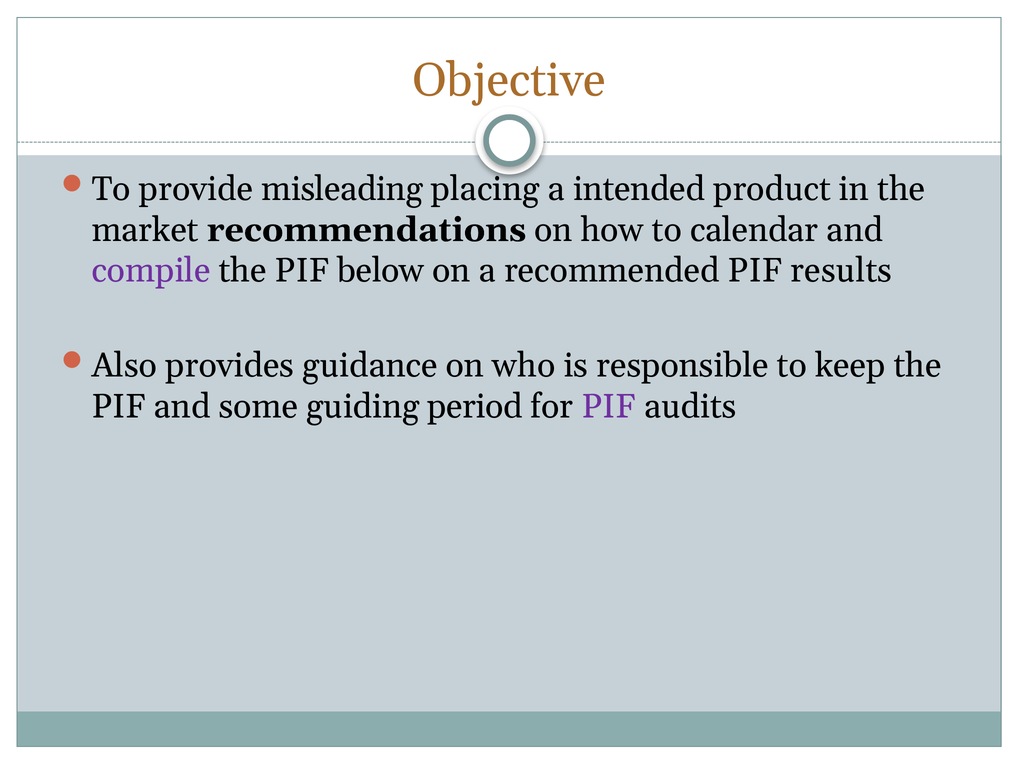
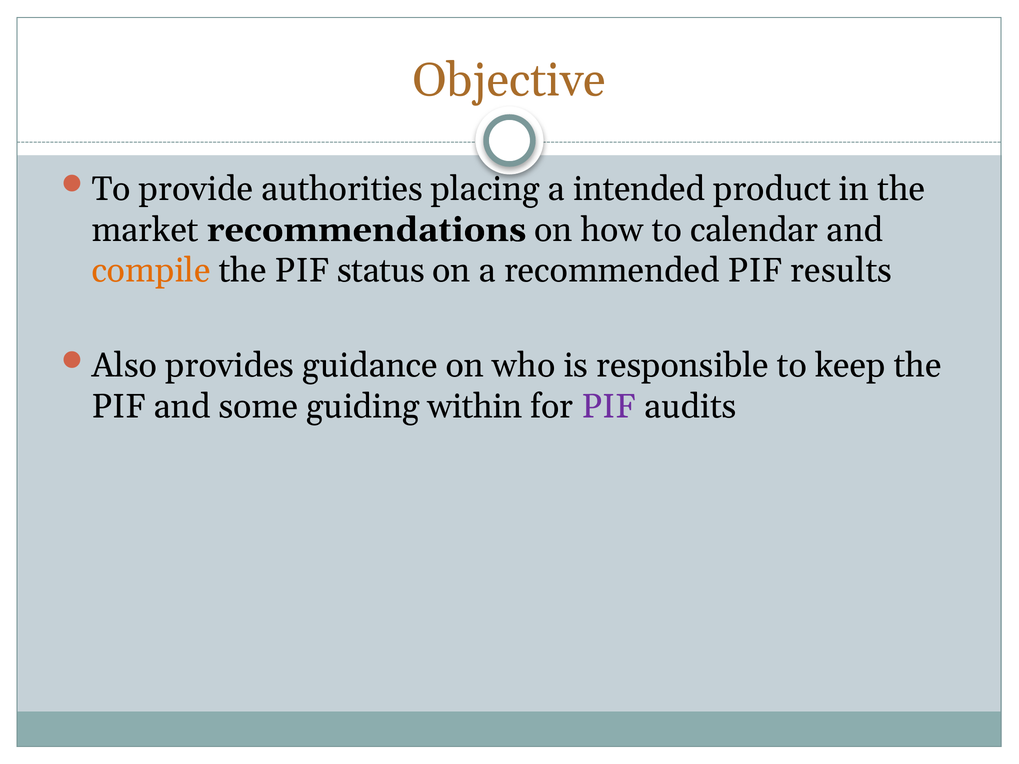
misleading: misleading -> authorities
compile colour: purple -> orange
below: below -> status
period: period -> within
